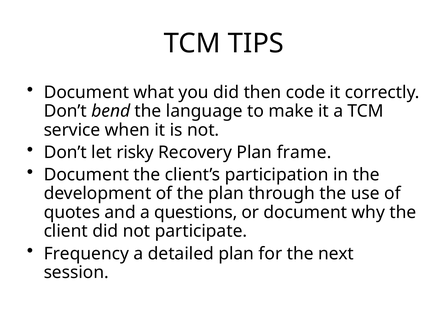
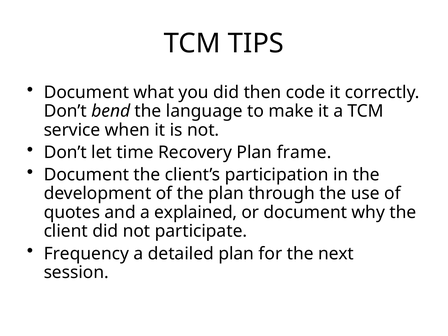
risky: risky -> time
questions: questions -> explained
